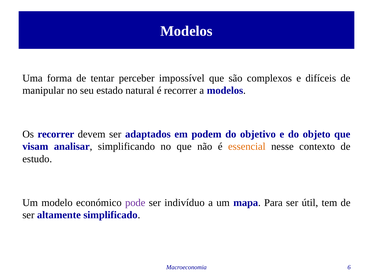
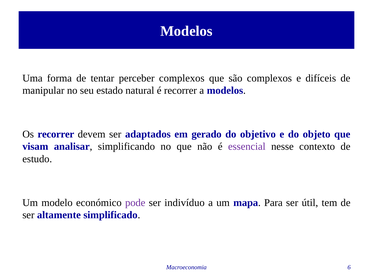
perceber impossível: impossível -> complexos
podem: podem -> gerado
essencial colour: orange -> purple
